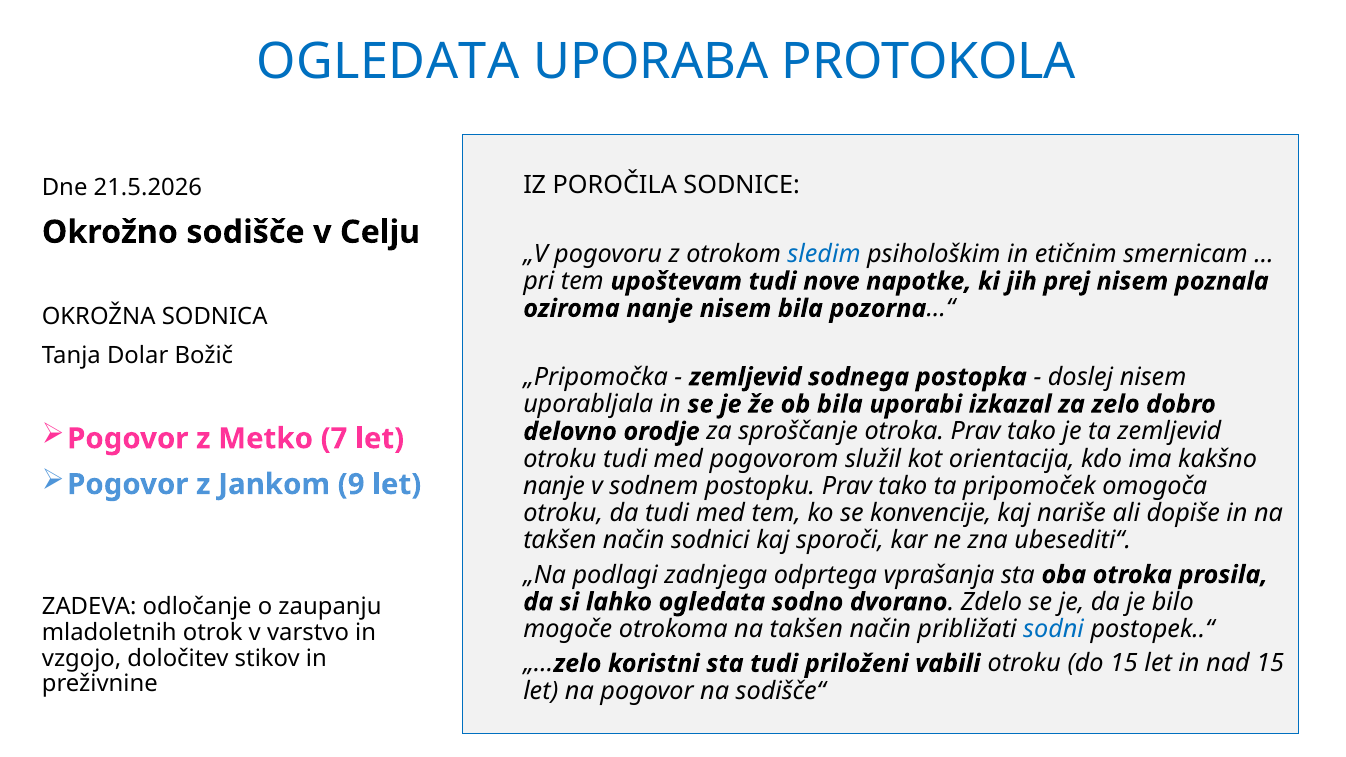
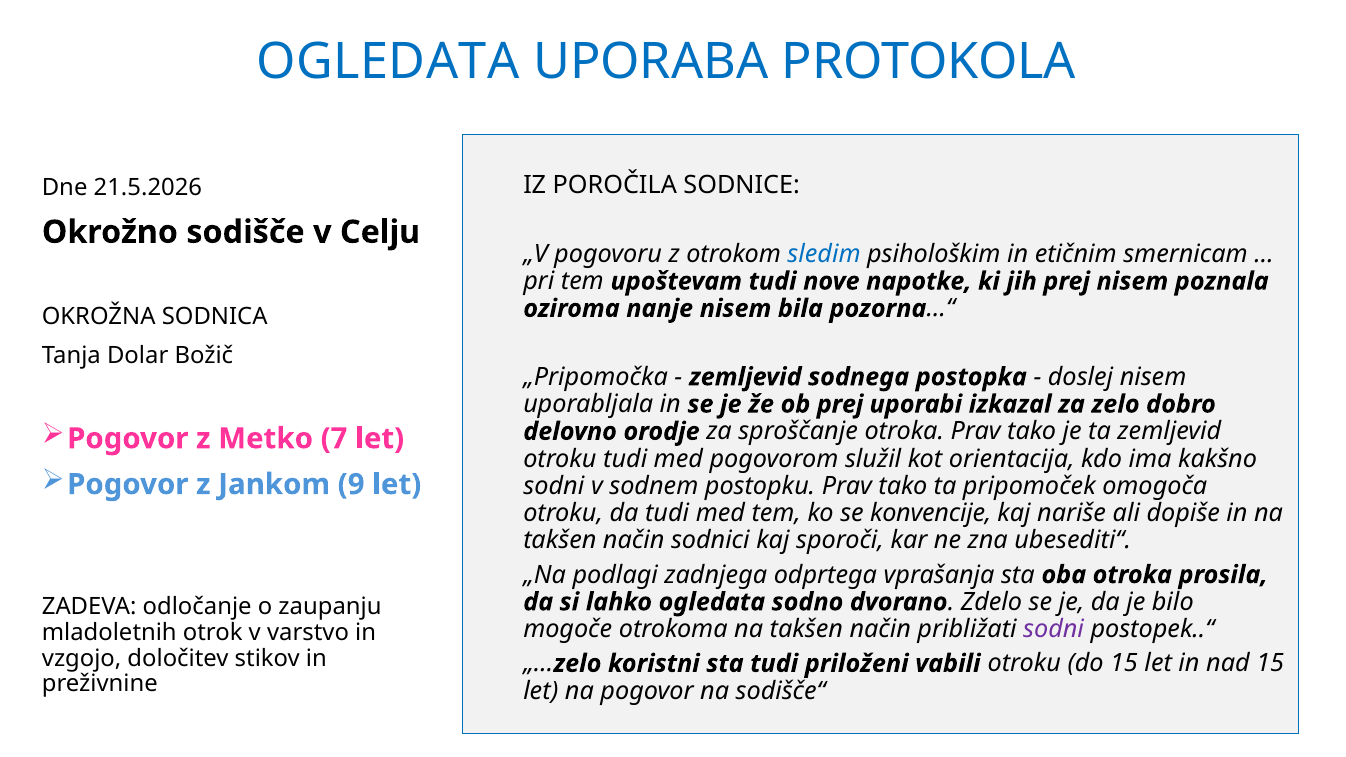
ob bila: bila -> prej
nanje at (554, 486): nanje -> sodni
sodni at (1054, 629) colour: blue -> purple
